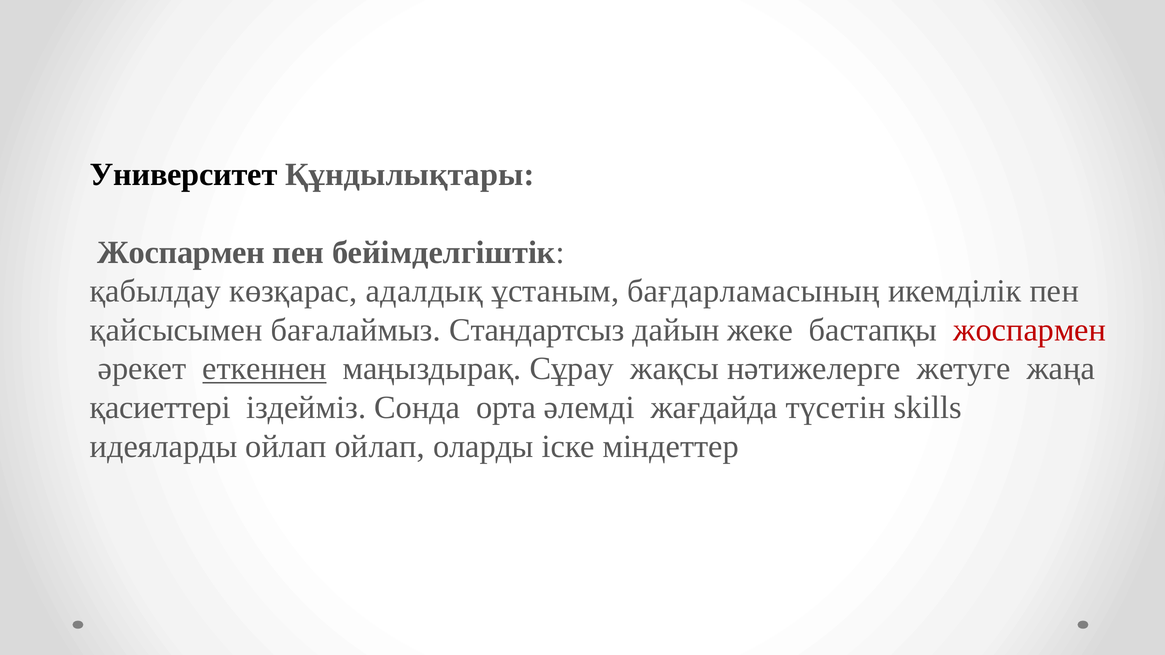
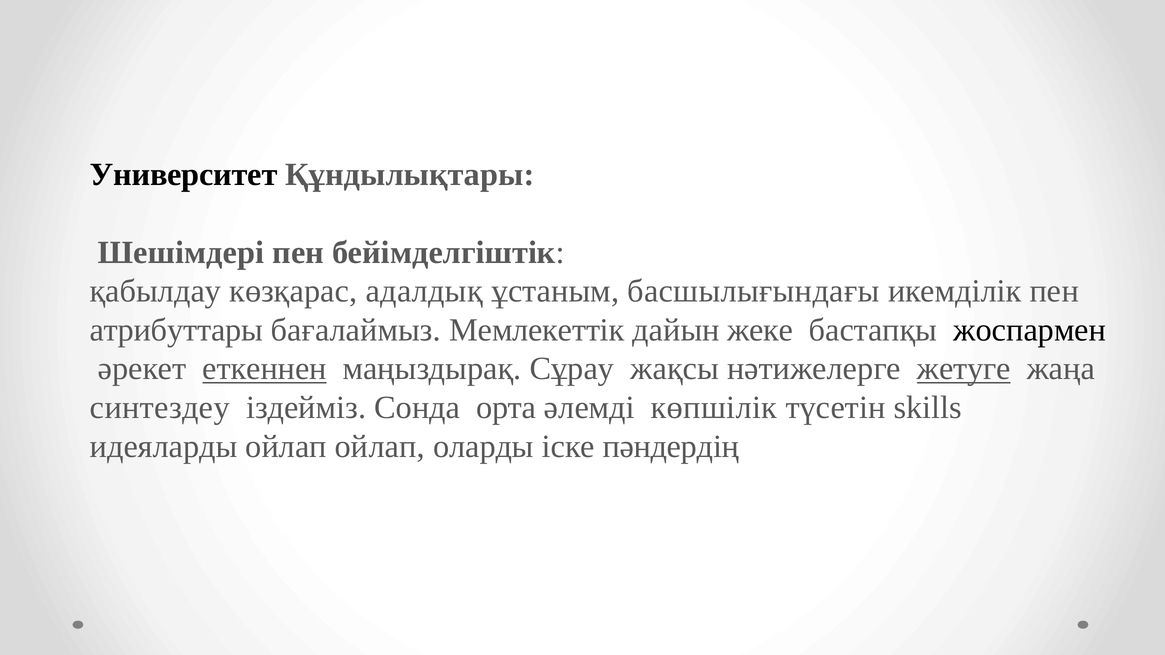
Жоспармен at (181, 252): Жоспармен -> Шешімдері
бағдарламасының: бағдарламасының -> басшылығындағы
қайсысымен: қайсысымен -> атрибуттары
Стандартсыз: Стандартсыз -> Мемлекеттік
жоспармен at (1030, 330) colour: red -> black
жетуге underline: none -> present
қасиеттері: қасиеттері -> синтездеу
жағдайда: жағдайда -> көпшілік
міндеттер: міндеттер -> пәндердің
